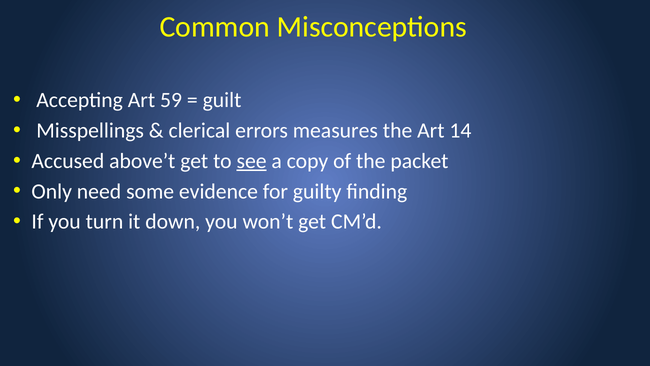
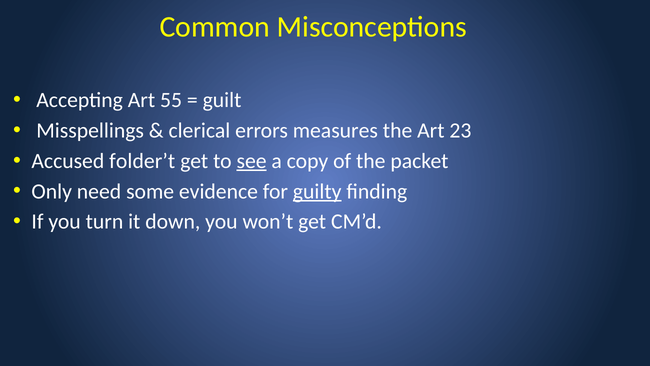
59: 59 -> 55
14: 14 -> 23
above’t: above’t -> folder’t
guilty underline: none -> present
